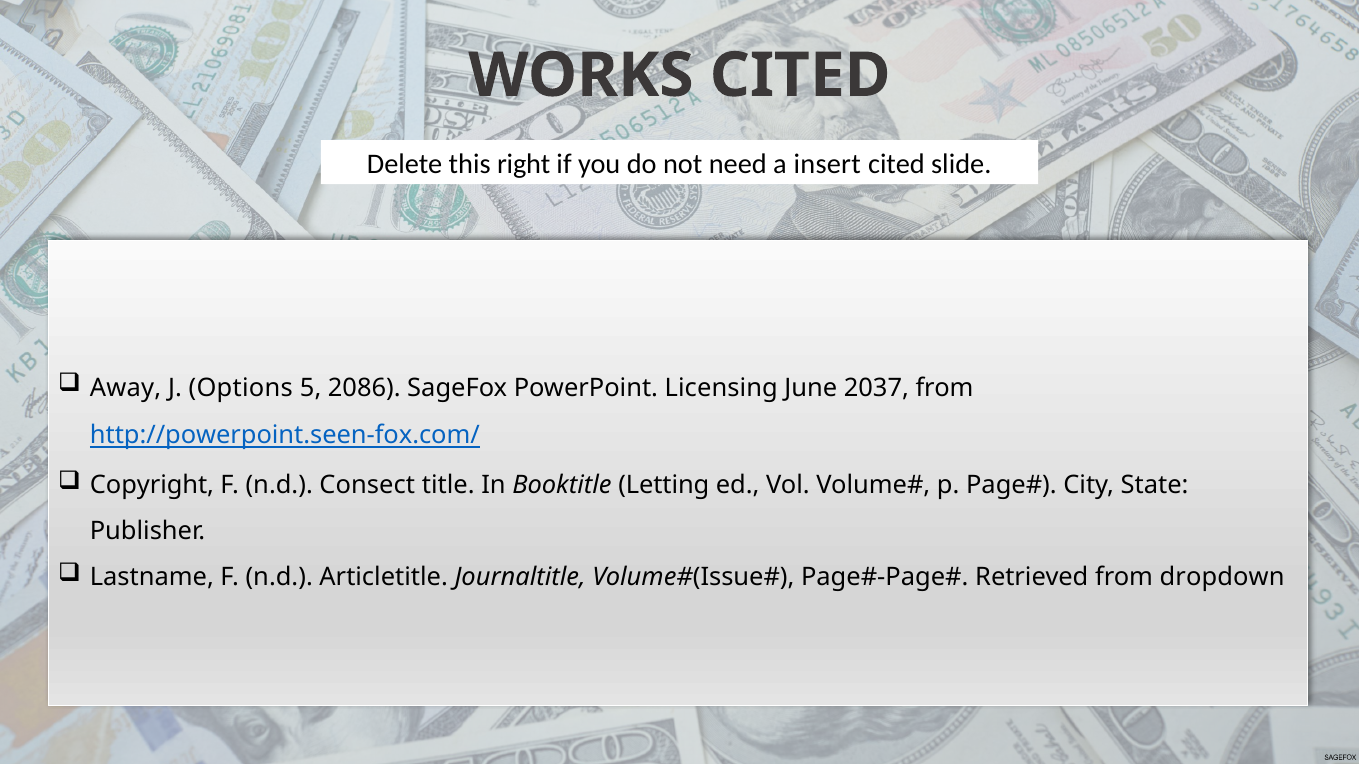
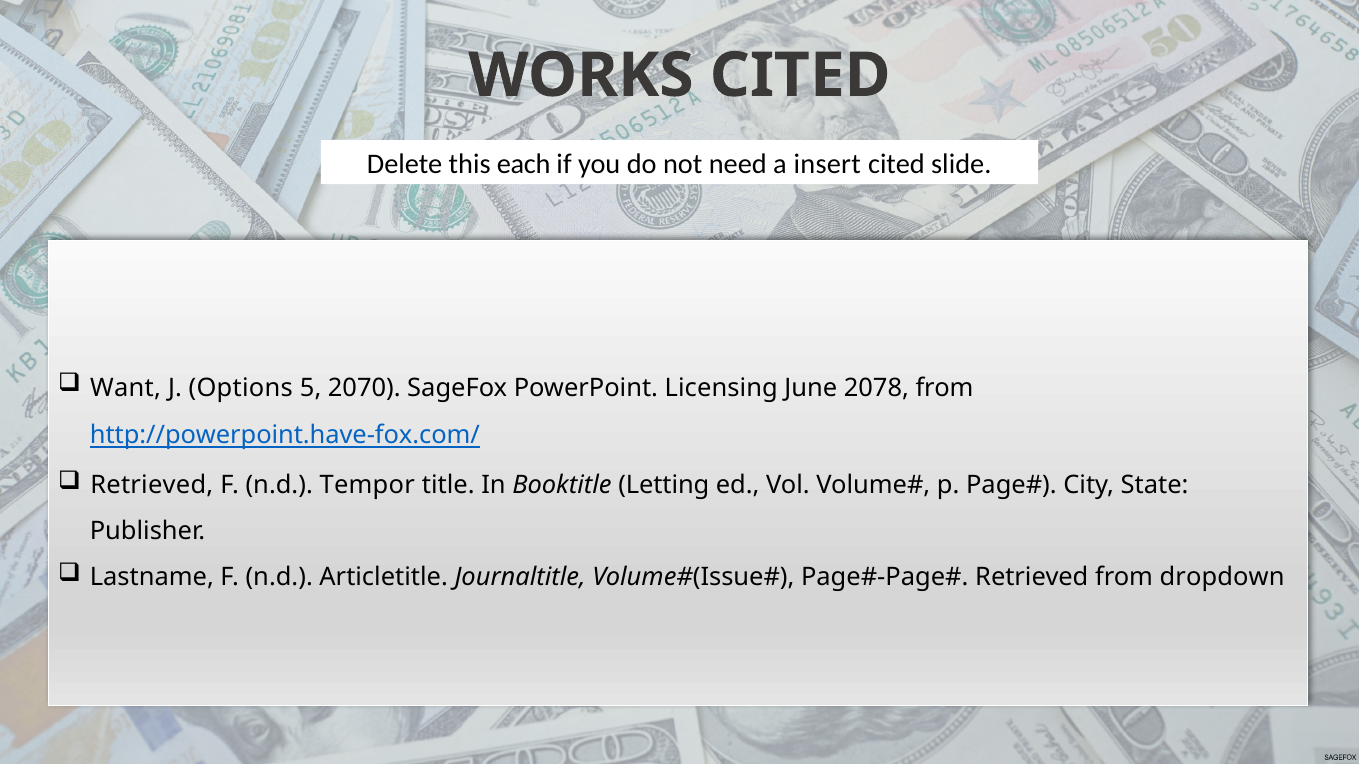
right: right -> each
Away: Away -> Want
2086: 2086 -> 2070
2037: 2037 -> 2078
http://powerpoint.seen-fox.com/: http://powerpoint.seen-fox.com/ -> http://powerpoint.have-fox.com/
Copyright at (152, 486): Copyright -> Retrieved
Consect: Consect -> Tempor
